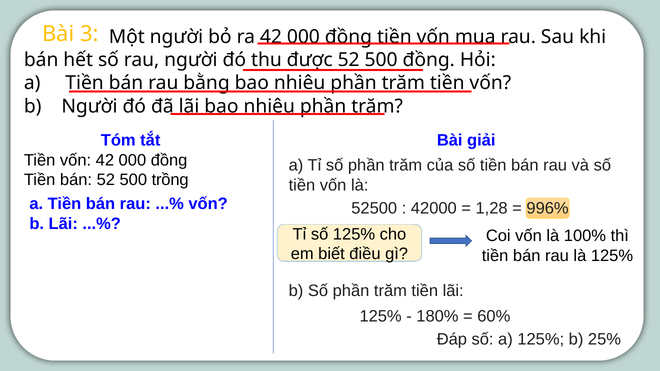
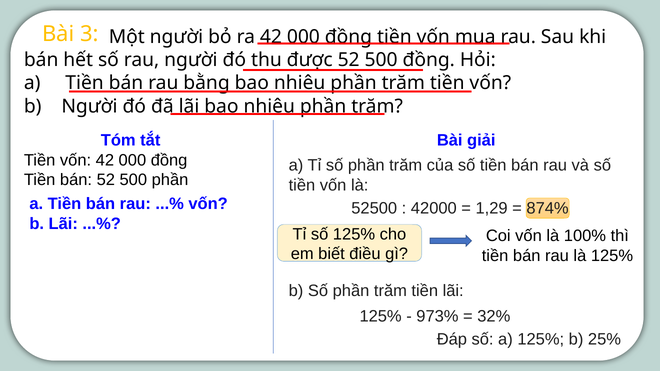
500 trồng: trồng -> phần
1,28: 1,28 -> 1,29
996%: 996% -> 874%
180%: 180% -> 973%
60%: 60% -> 32%
